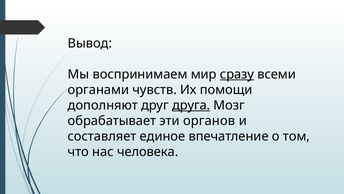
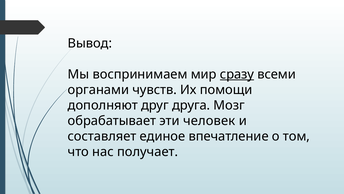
друга underline: present -> none
органов: органов -> человек
человека: человека -> получает
